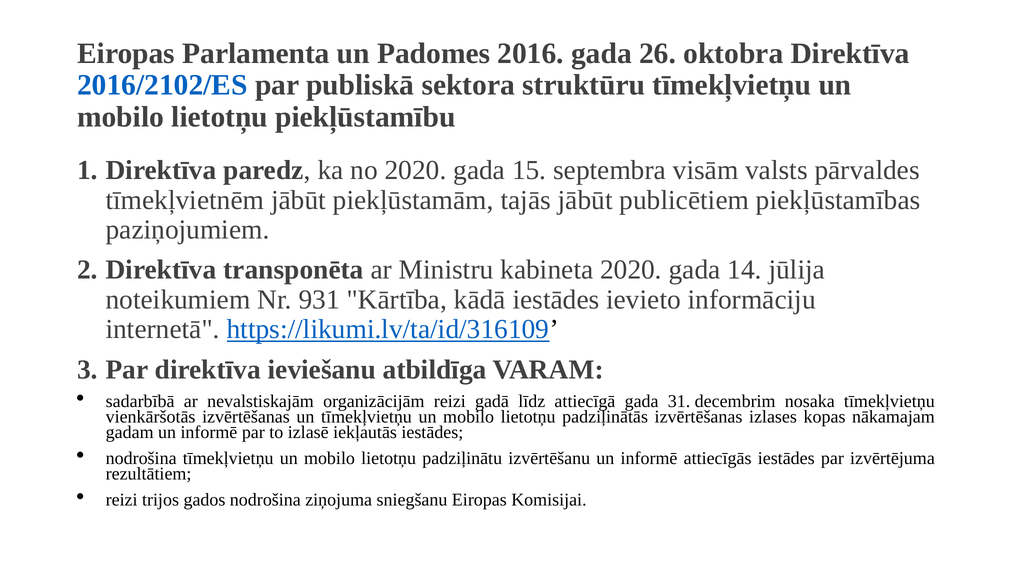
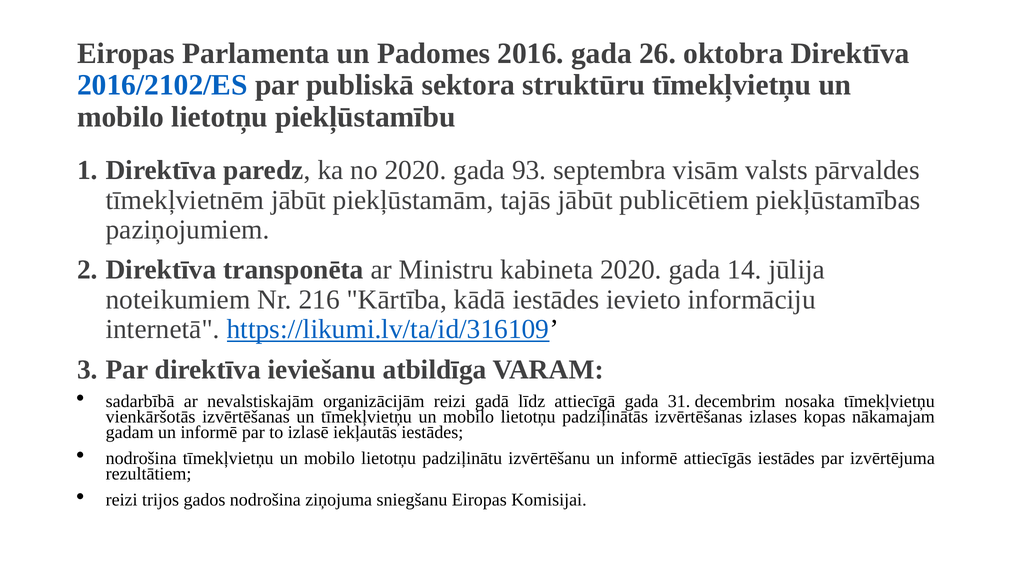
15: 15 -> 93
931: 931 -> 216
